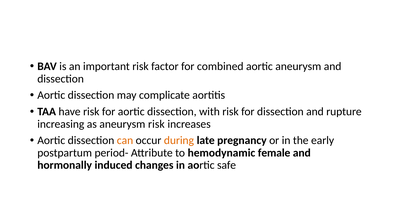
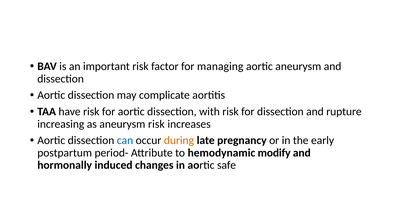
combined: combined -> managing
can colour: orange -> blue
female: female -> modify
